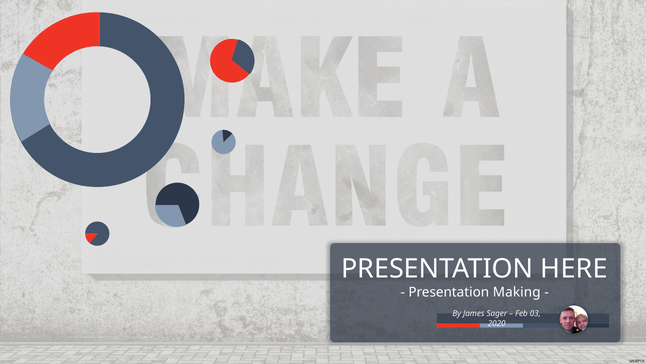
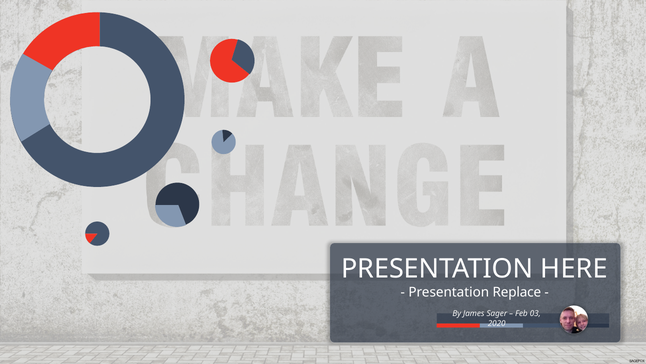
Making: Making -> Replace
